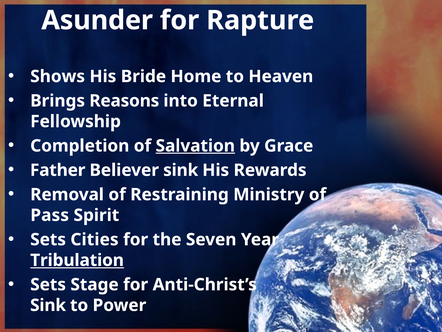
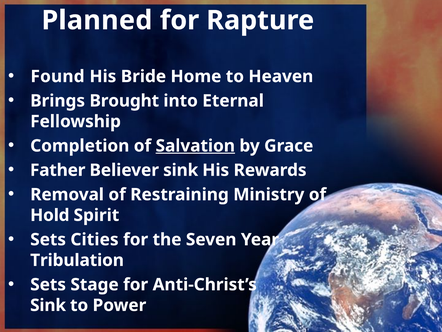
Asunder: Asunder -> Planned
Shows: Shows -> Found
Reasons: Reasons -> Brought
Pass: Pass -> Hold
Tribulation underline: present -> none
